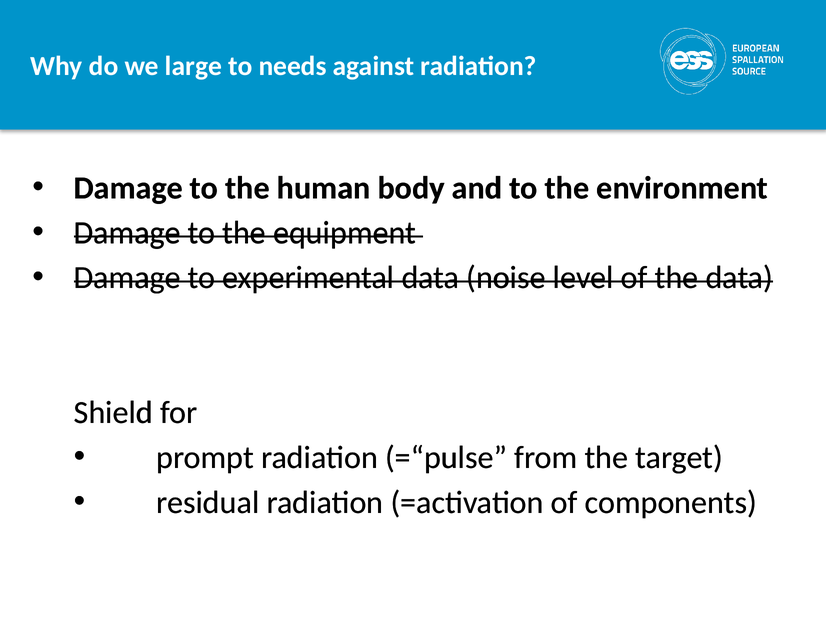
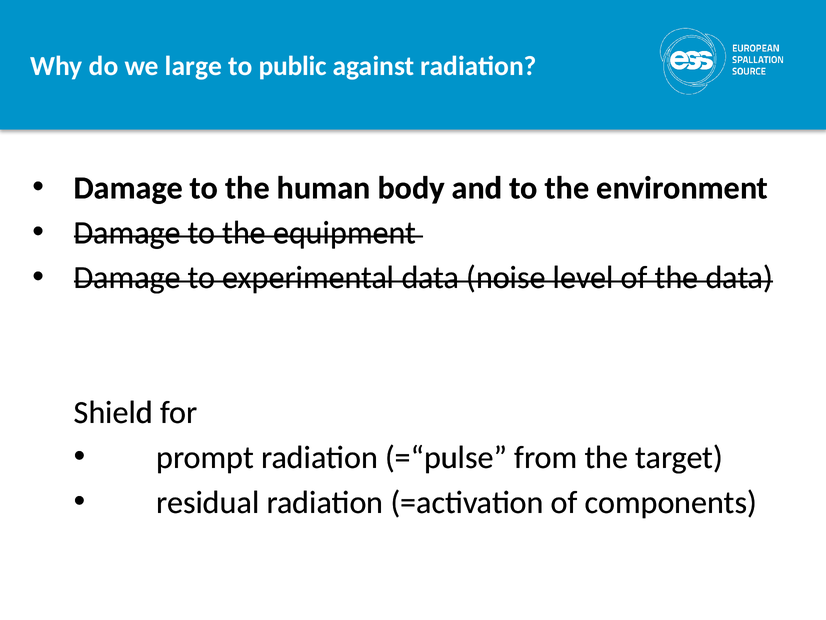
needs: needs -> public
